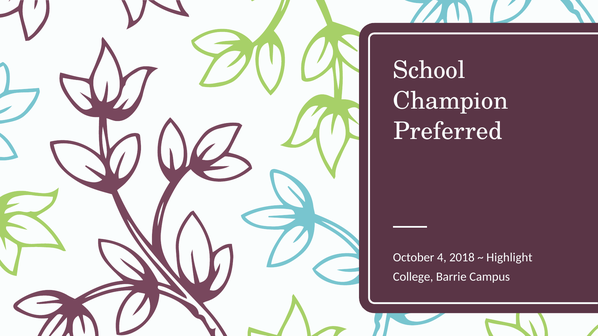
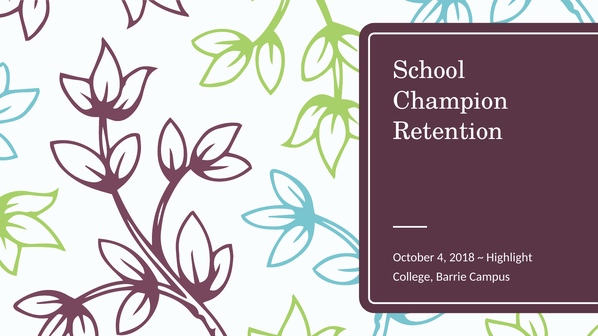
Preferred: Preferred -> Retention
